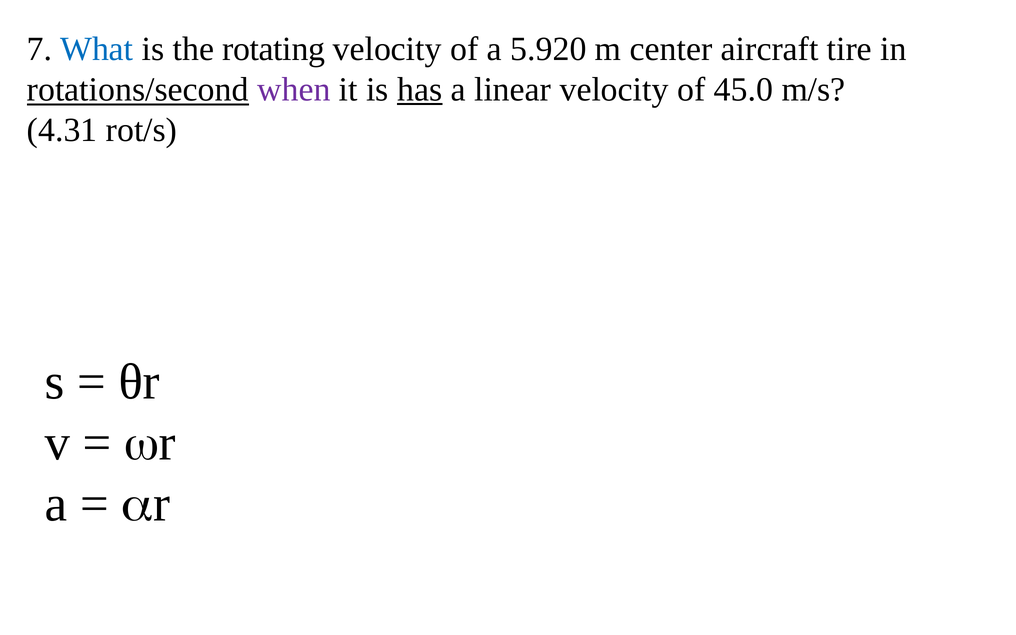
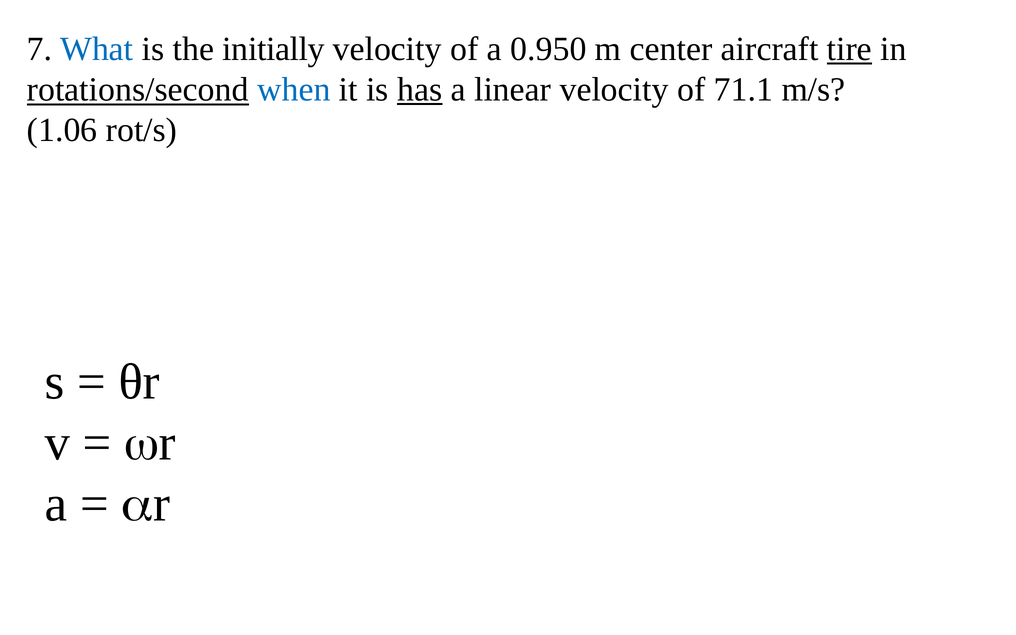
rotating: rotating -> initially
5.920: 5.920 -> 0.950
tire underline: none -> present
when colour: purple -> blue
45.0: 45.0 -> 71.1
4.31: 4.31 -> 1.06
